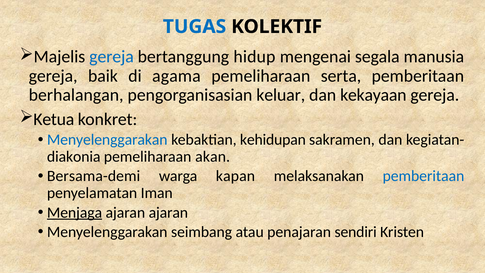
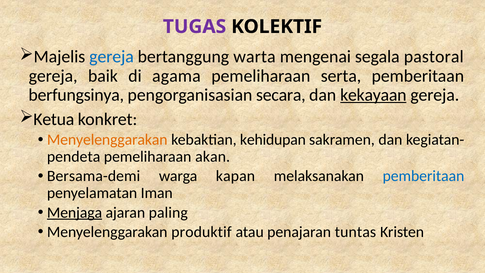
TUGAS colour: blue -> purple
hidup: hidup -> warta
manusia: manusia -> pastoral
berhalangan: berhalangan -> berfungsinya
keluar: keluar -> secara
kekayaan underline: none -> present
Menyelenggarakan at (107, 140) colour: blue -> orange
diakonia: diakonia -> pendeta
ajaran ajaran: ajaran -> paling
seimbang: seimbang -> produktif
sendiri: sendiri -> tuntas
